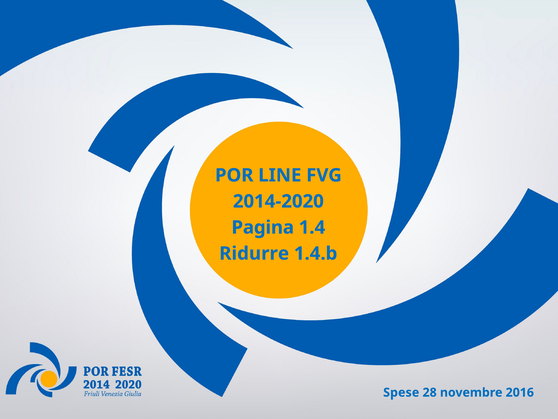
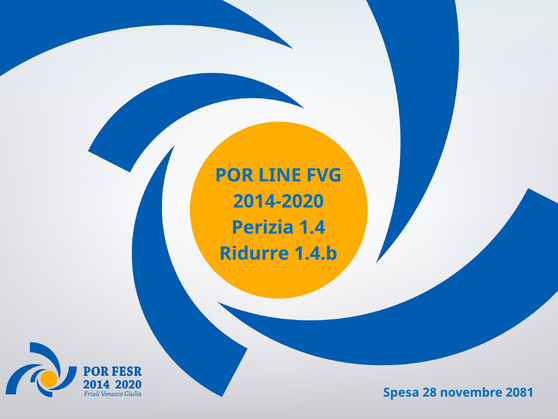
Pagina: Pagina -> Perizia
Spese: Spese -> Spesa
2016: 2016 -> 2081
